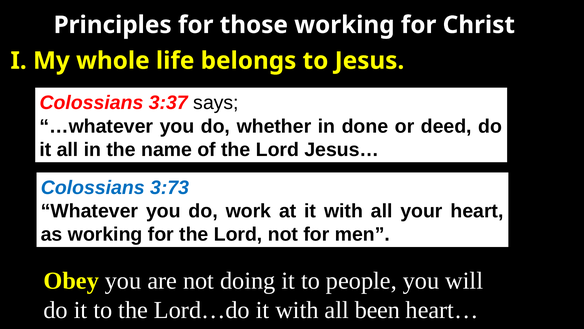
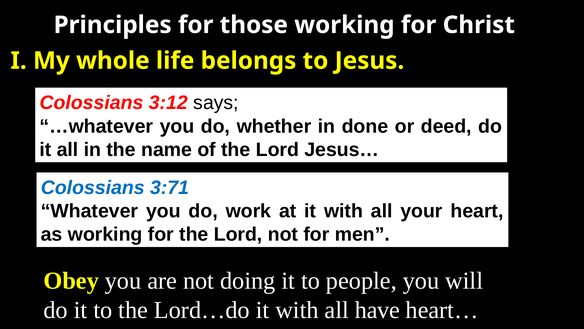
3:37: 3:37 -> 3:12
3:73: 3:73 -> 3:71
been: been -> have
